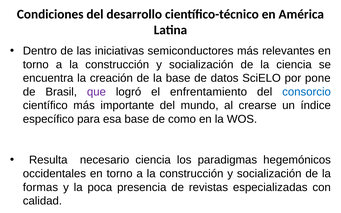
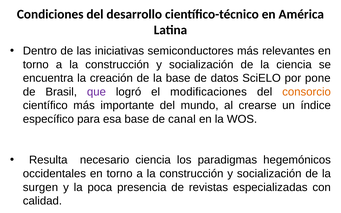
enfrentamiento: enfrentamiento -> modificaciones
consorcio colour: blue -> orange
como: como -> canal
formas: formas -> surgen
